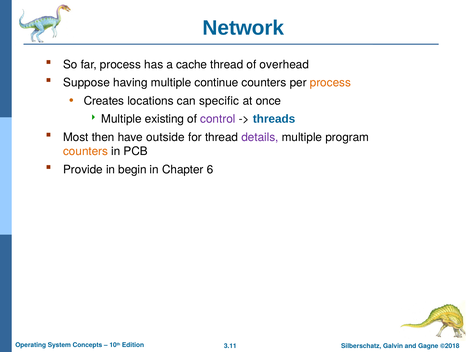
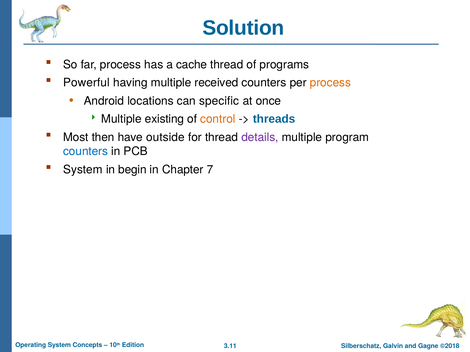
Network: Network -> Solution
overhead: overhead -> programs
Suppose: Suppose -> Powerful
continue: continue -> received
Creates: Creates -> Android
control colour: purple -> orange
counters at (86, 152) colour: orange -> blue
Provide at (83, 170): Provide -> System
6: 6 -> 7
